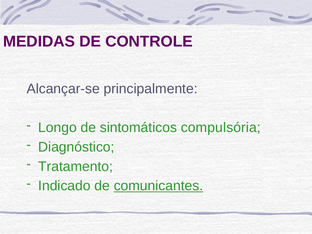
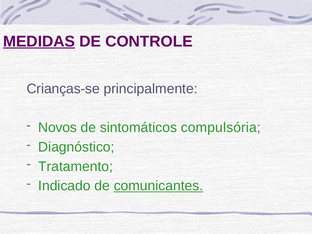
MEDIDAS underline: none -> present
Alcançar-se: Alcançar-se -> Crianças-se
Longo: Longo -> Novos
